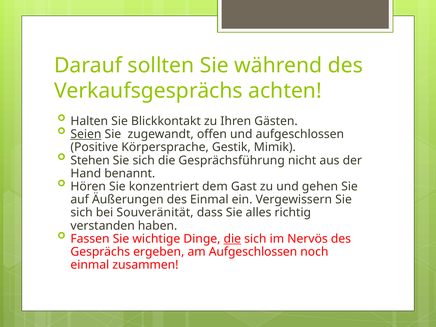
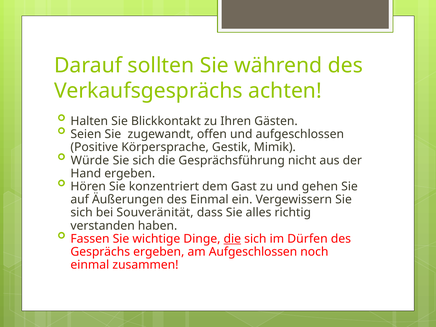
Seien underline: present -> none
Stehen: Stehen -> Würde
Hand benannt: benannt -> ergeben
Nervös: Nervös -> Dürfen
